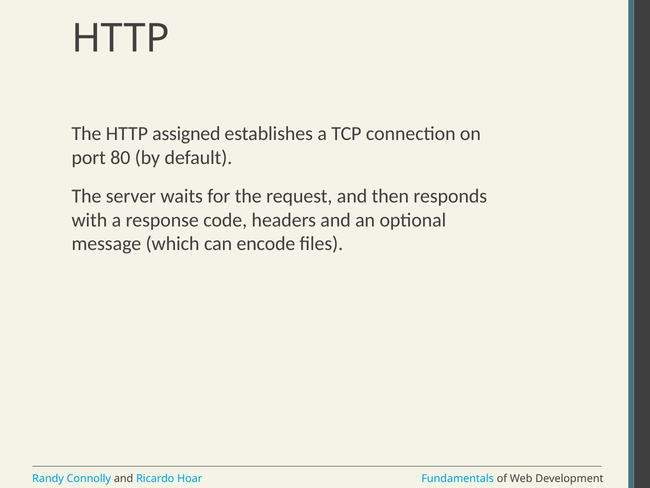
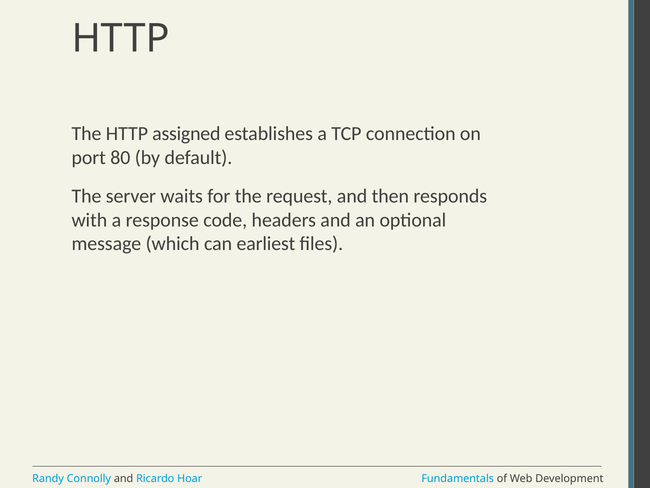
encode: encode -> earliest
